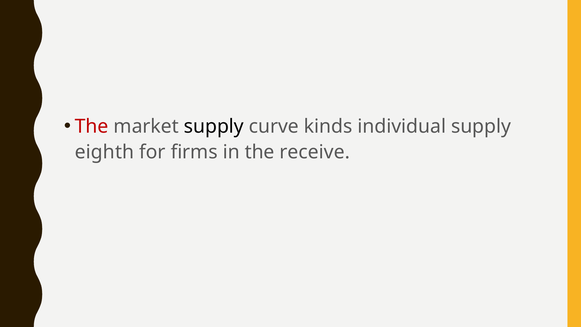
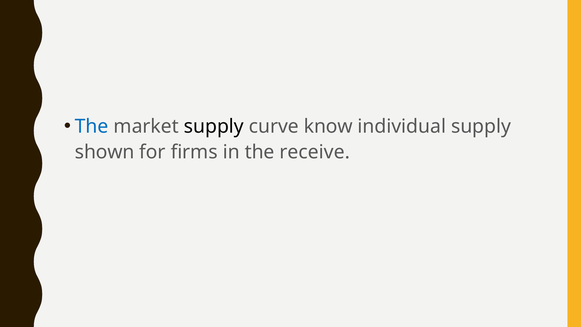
The at (92, 126) colour: red -> blue
kinds: kinds -> know
eighth: eighth -> shown
